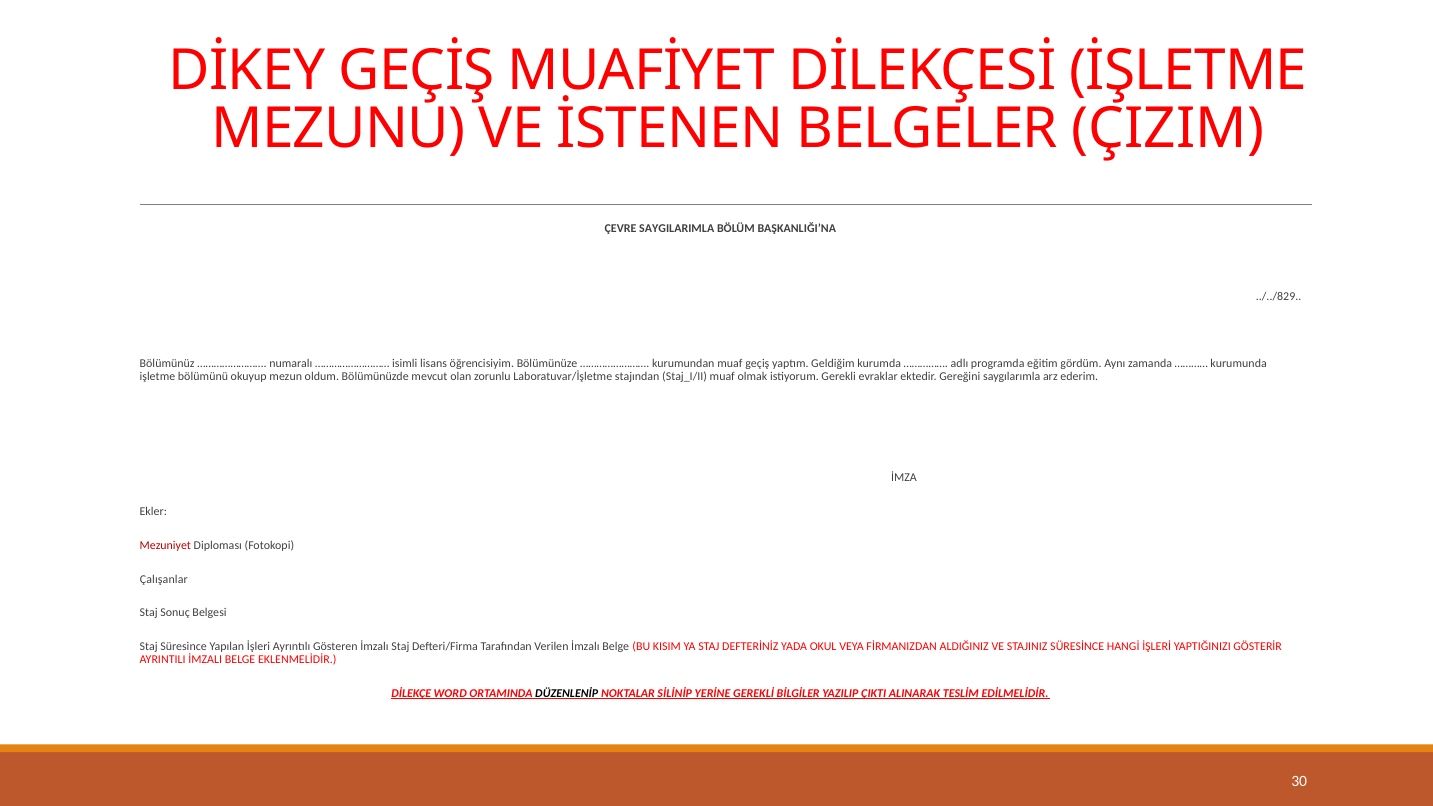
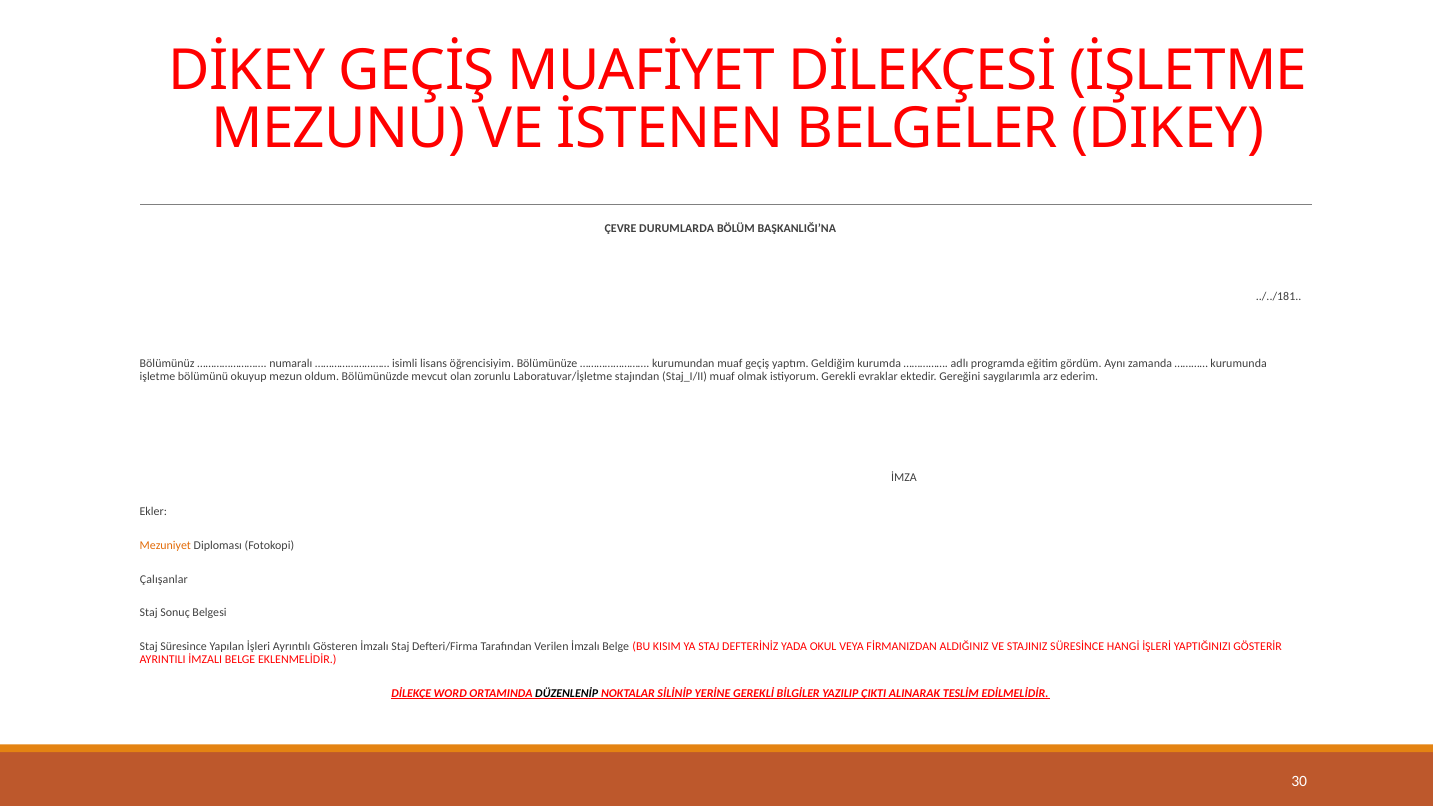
ÇIZIM: ÇIZIM -> DIKEY
SAYGILARIMLA: SAYGILARIMLA -> DURUMLARDA
../../829: ../../829 -> ../../181
Mezuniyet colour: red -> orange
